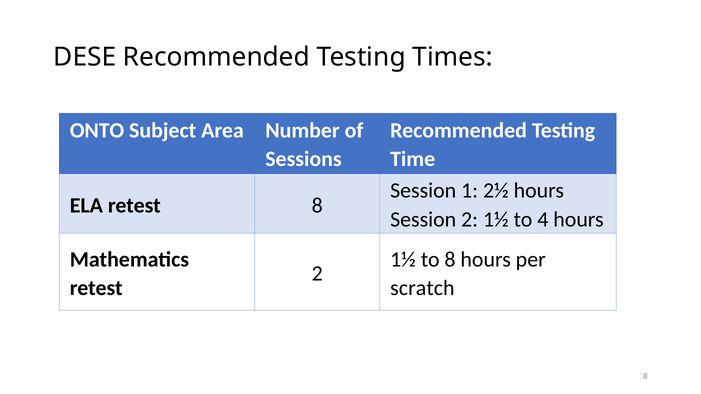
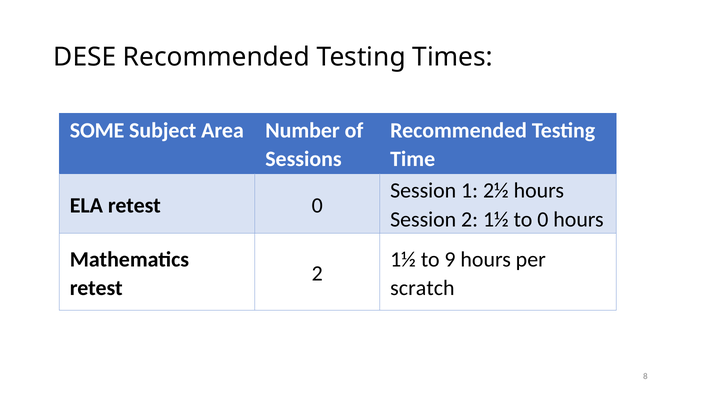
ONTO: ONTO -> SOME
retest 8: 8 -> 0
to 4: 4 -> 0
to 8: 8 -> 9
